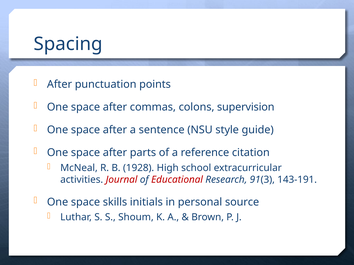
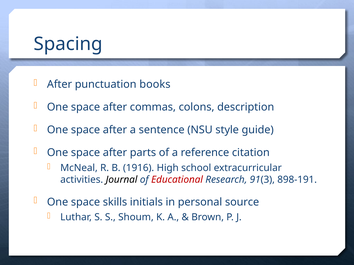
points: points -> books
supervision: supervision -> description
1928: 1928 -> 1916
Journal colour: red -> black
143-191: 143-191 -> 898-191
